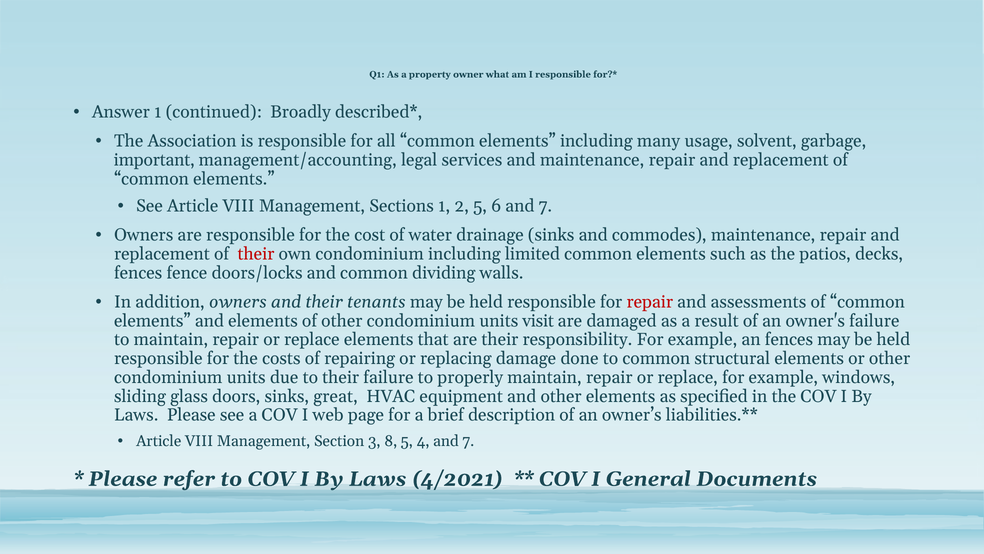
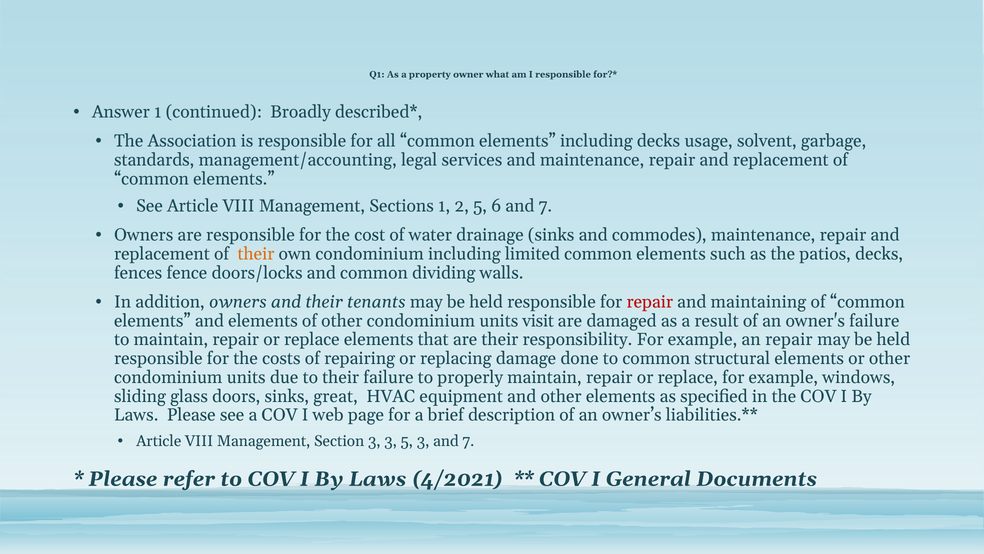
including many: many -> decks
important: important -> standards
their at (256, 254) colour: red -> orange
assessments: assessments -> maintaining
an fences: fences -> repair
3 8: 8 -> 3
5 4: 4 -> 3
